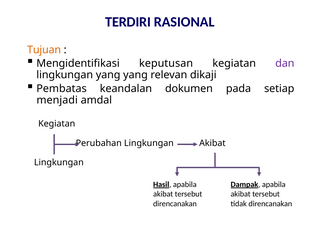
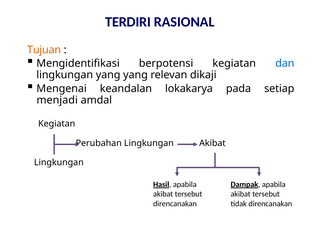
keputusan: keputusan -> berpotensi
dan colour: purple -> blue
Pembatas: Pembatas -> Mengenai
dokumen: dokumen -> lokakarya
